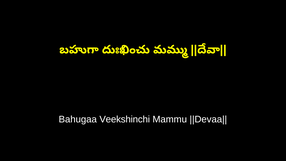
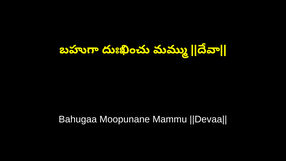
Veekshinchi: Veekshinchi -> Moopunane
